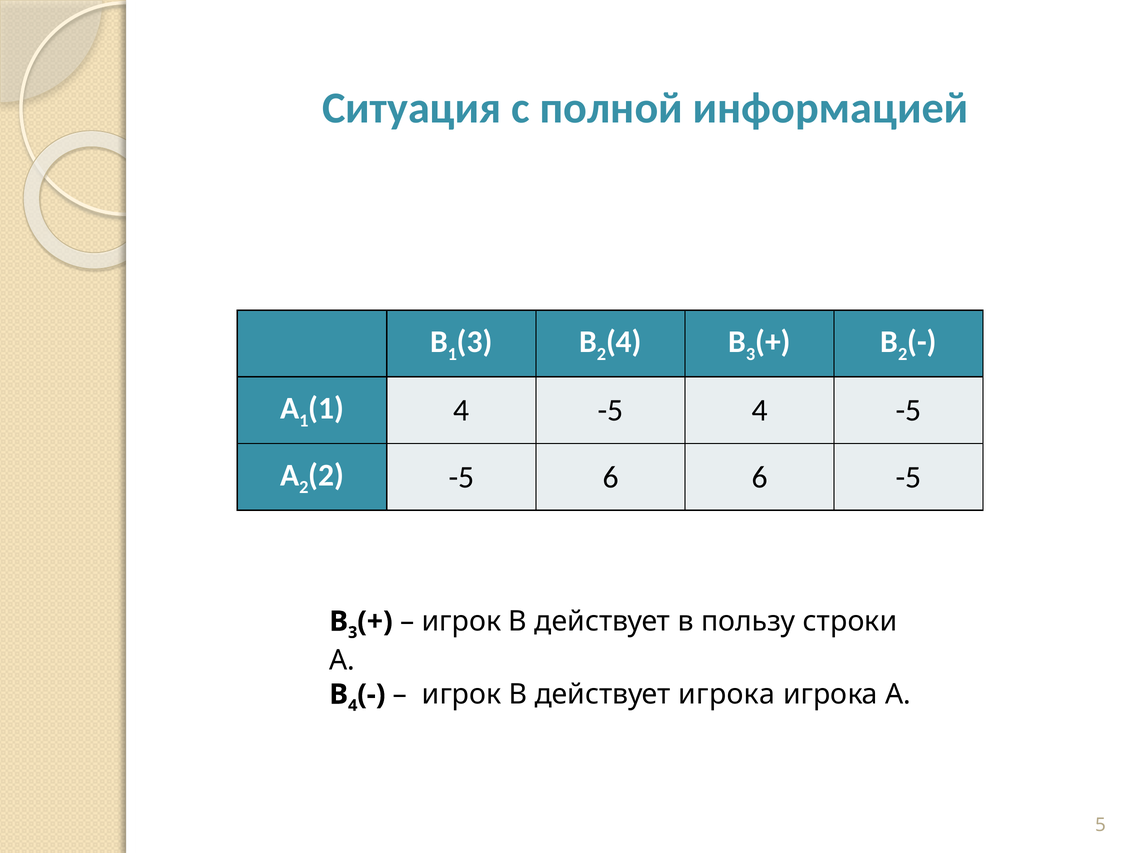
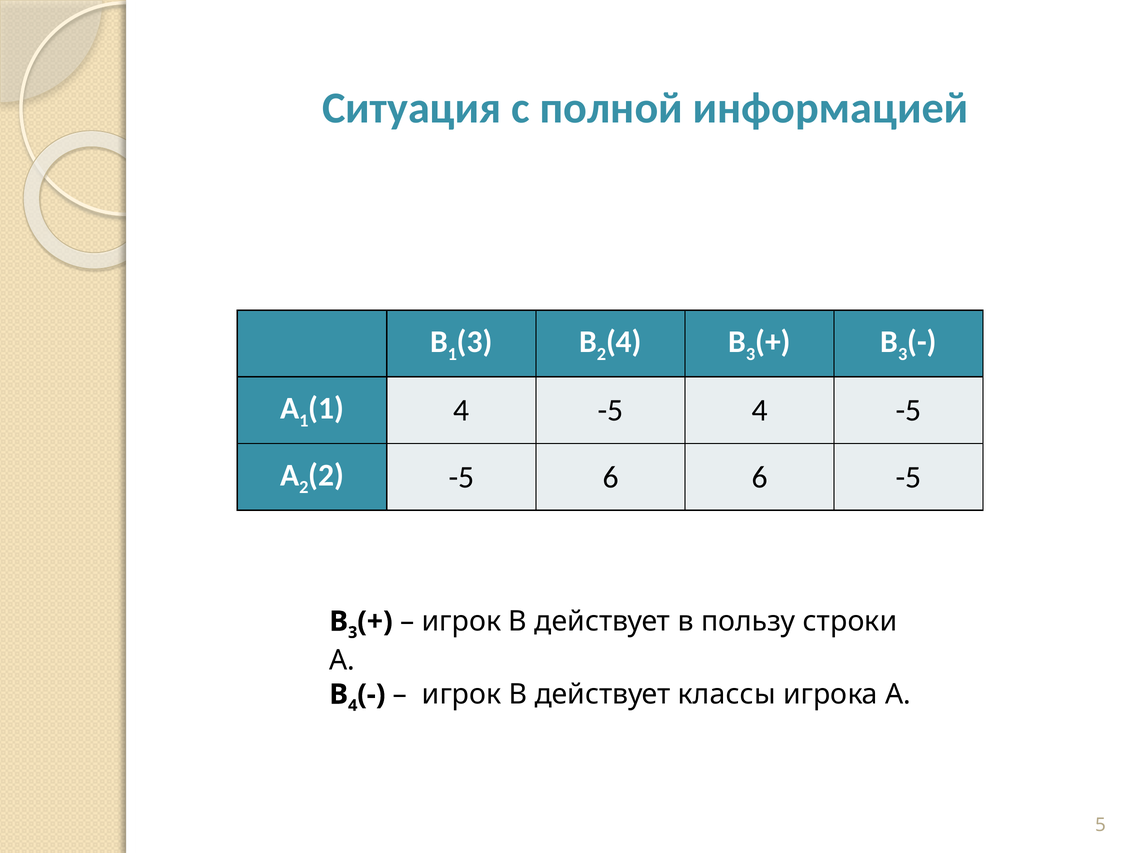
2 at (903, 354): 2 -> 3
действует игрока: игрока -> классы
